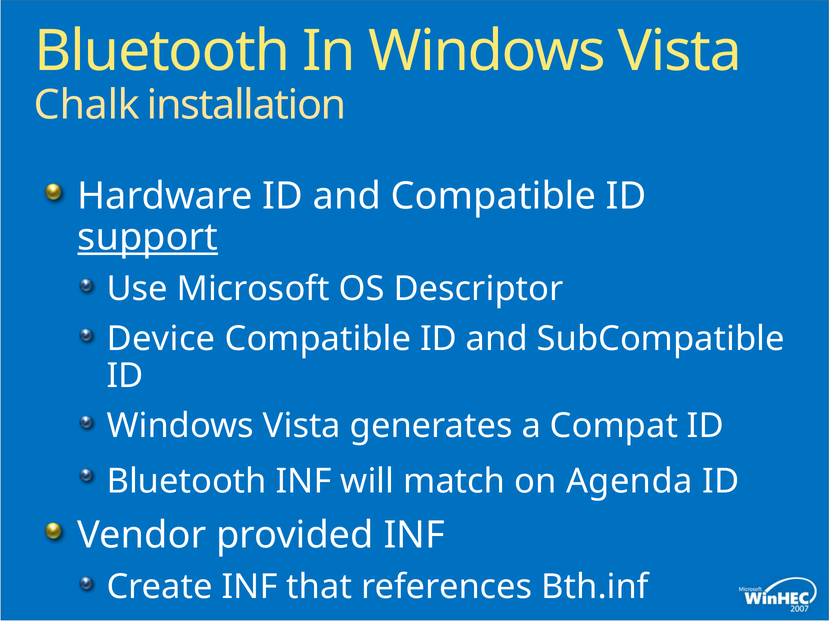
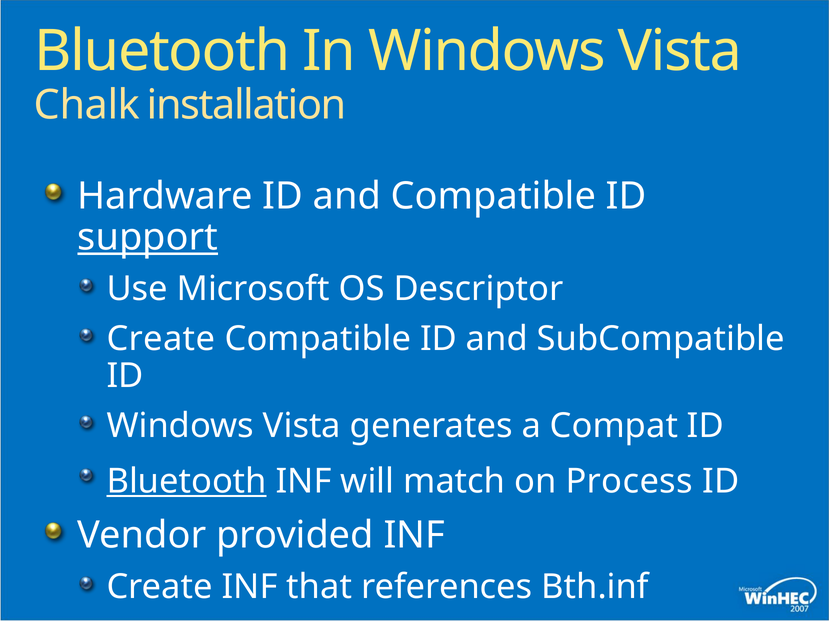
Device at (161, 339): Device -> Create
Bluetooth at (187, 482) underline: none -> present
Agenda: Agenda -> Process
